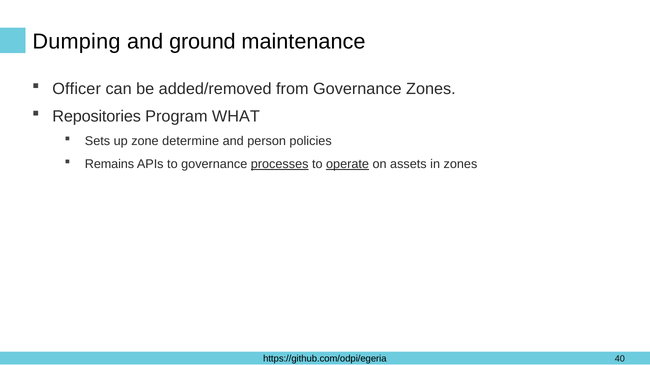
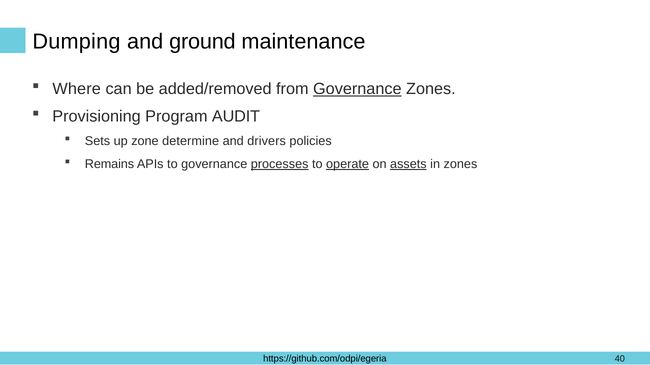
Officer: Officer -> Where
Governance at (357, 89) underline: none -> present
Repositories: Repositories -> Provisioning
WHAT: WHAT -> AUDIT
person: person -> drivers
assets underline: none -> present
